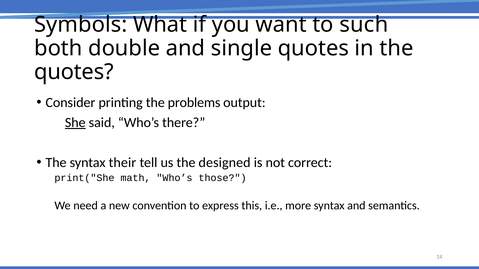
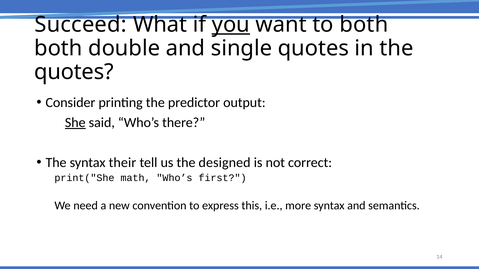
Symbols: Symbols -> Succeed
you underline: none -> present
to such: such -> both
problems: problems -> predictor
those: those -> first
